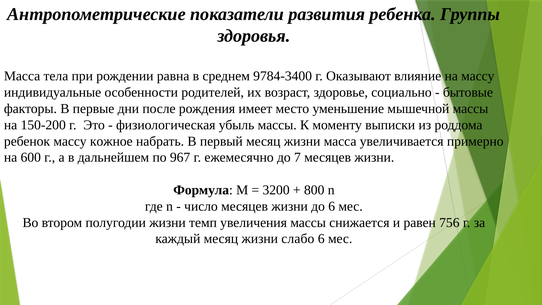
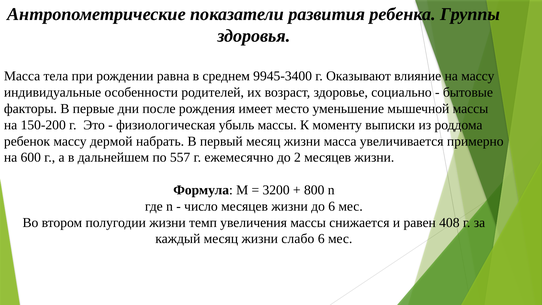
9784-3400: 9784-3400 -> 9945-3400
кожное: кожное -> дермой
967: 967 -> 557
7: 7 -> 2
756: 756 -> 408
